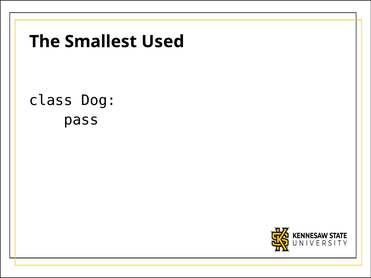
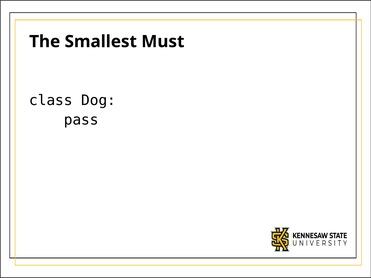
Used: Used -> Must
